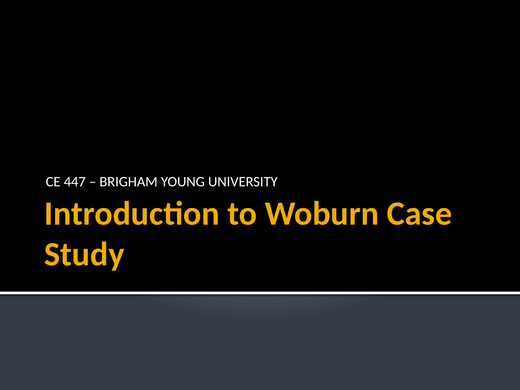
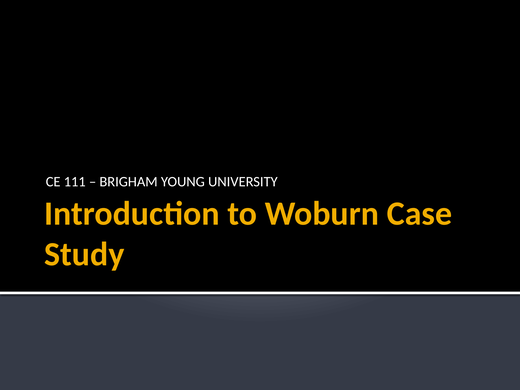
447: 447 -> 111
